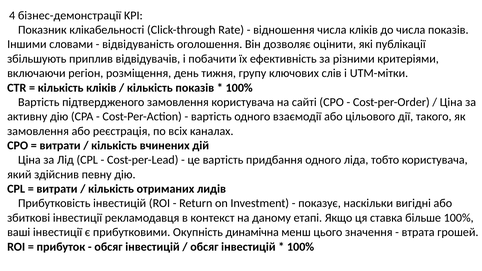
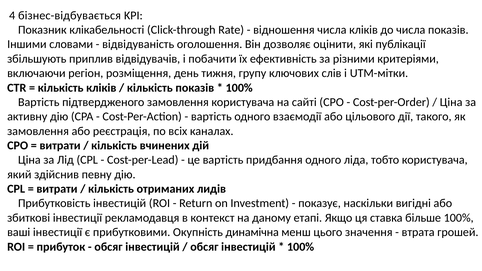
бізнес-демонстрації: бізнес-демонстрації -> бізнес-відбувається
